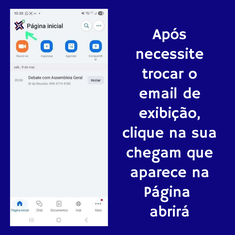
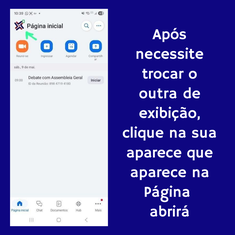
email: email -> outra
chegam at (154, 153): chegam -> aparece
